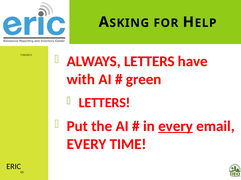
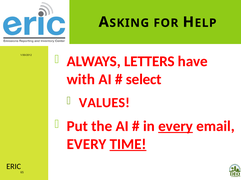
green: green -> select
LETTERS at (105, 103): LETTERS -> VALUES
TIME underline: none -> present
